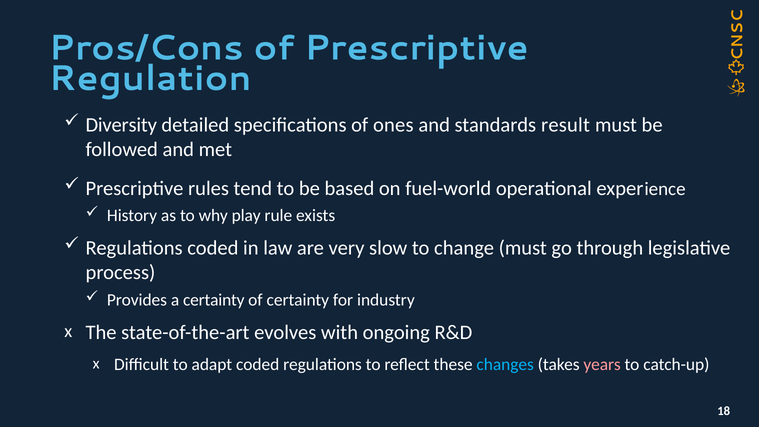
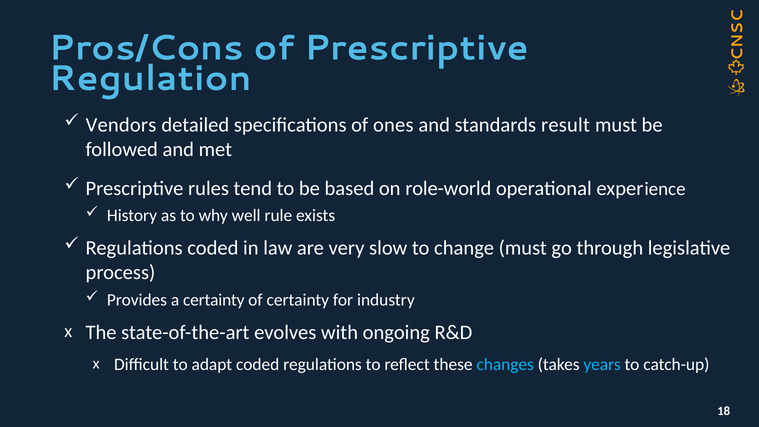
Diversity: Diversity -> Vendors
fuel-world: fuel-world -> role-world
play: play -> well
years colour: pink -> light blue
